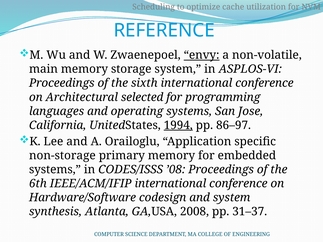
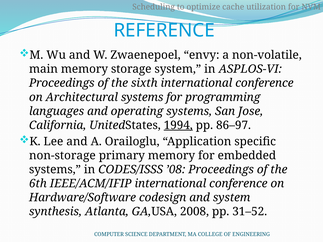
envy underline: present -> none
Architectural selected: selected -> systems
31–37: 31–37 -> 31–52
